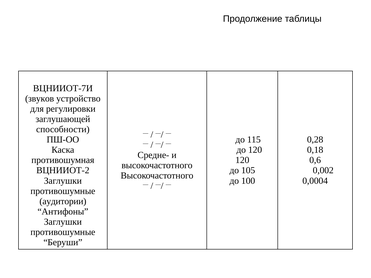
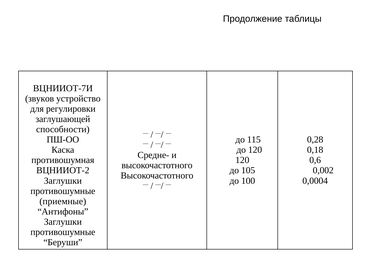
аудитории: аудитории -> приемные
